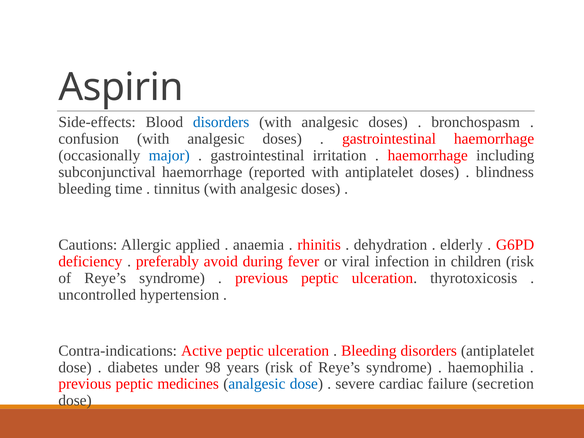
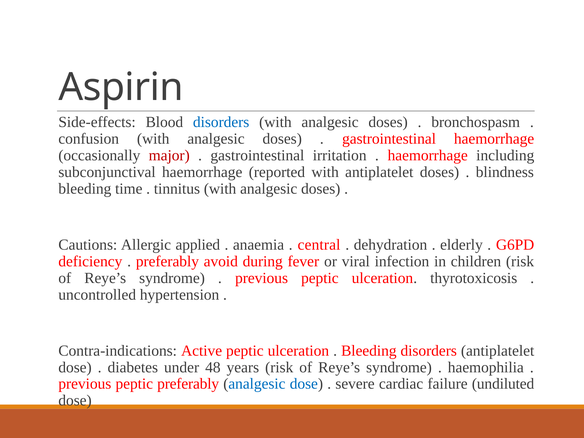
major colour: blue -> red
rhinitis: rhinitis -> central
98: 98 -> 48
peptic medicines: medicines -> preferably
secretion: secretion -> undiluted
